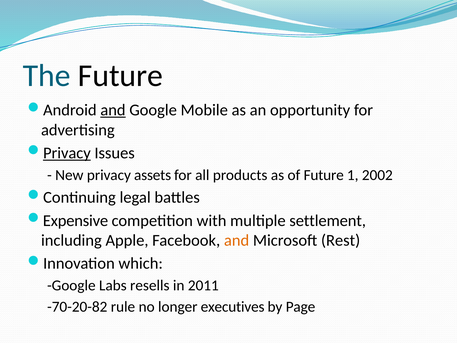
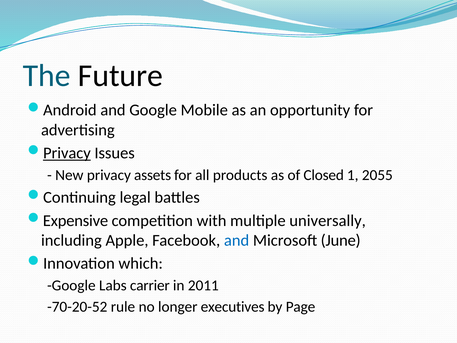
and at (113, 110) underline: present -> none
of Future: Future -> Closed
2002: 2002 -> 2055
settlement: settlement -> universally
and at (237, 240) colour: orange -> blue
Rest: Rest -> June
resells: resells -> carrier
-70-20-82: -70-20-82 -> -70-20-52
